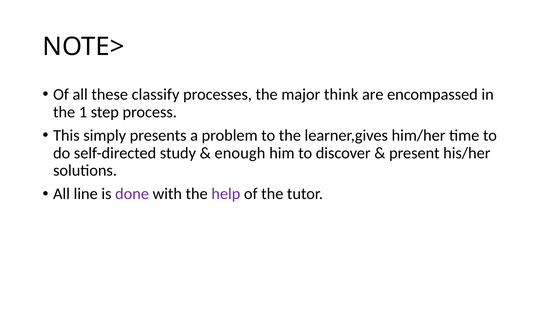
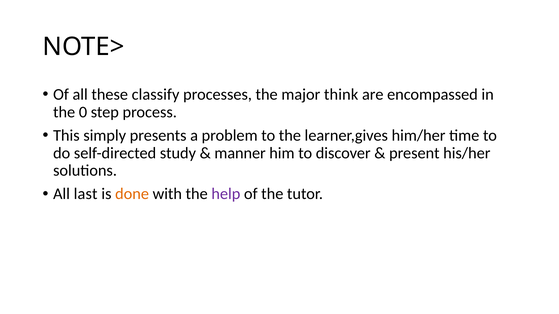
1: 1 -> 0
enough: enough -> manner
line: line -> last
done colour: purple -> orange
